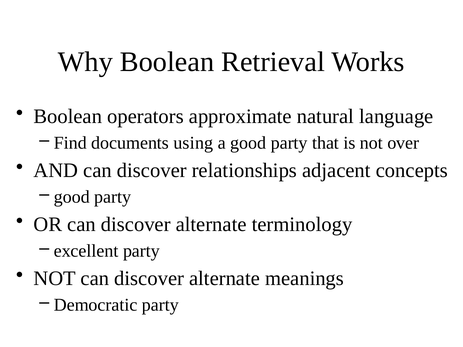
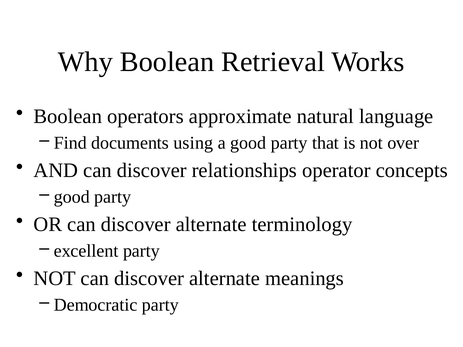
adjacent: adjacent -> operator
